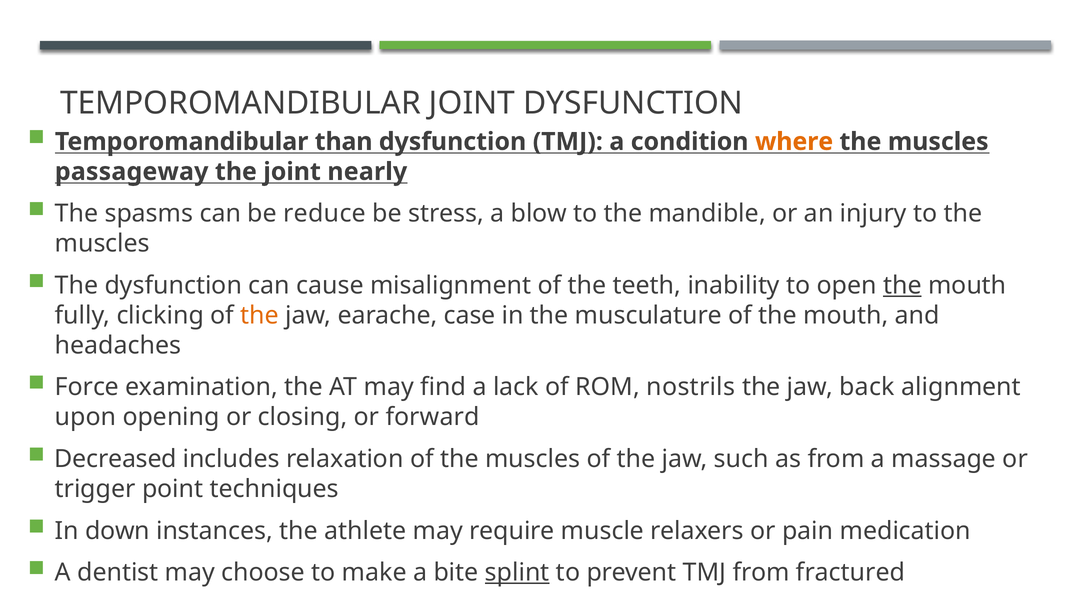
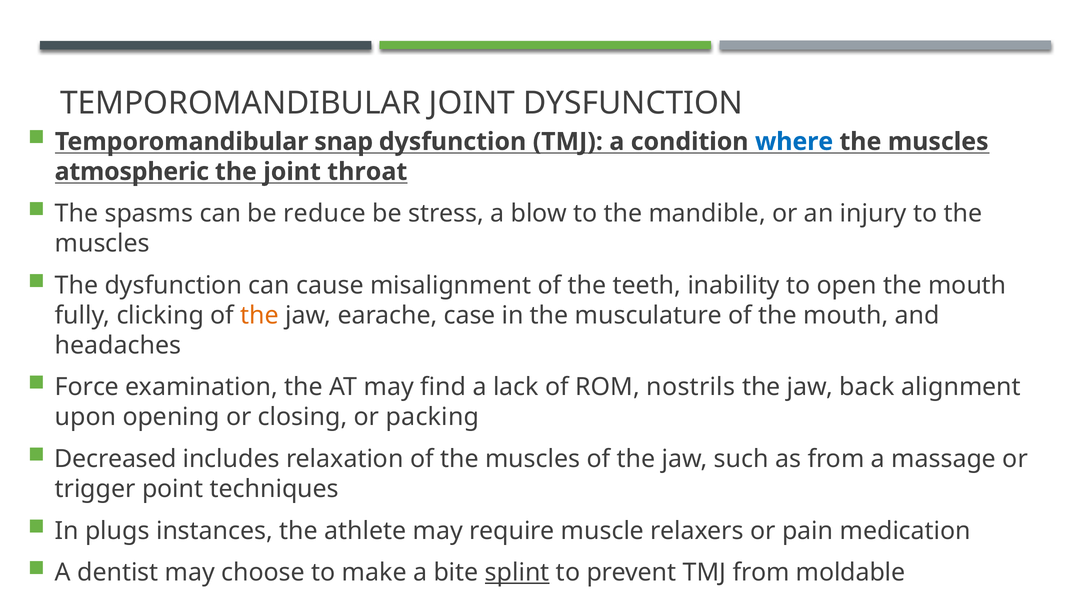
than: than -> snap
where colour: orange -> blue
passageway: passageway -> atmospheric
nearly: nearly -> throat
the at (902, 285) underline: present -> none
forward: forward -> packing
down: down -> plugs
fractured: fractured -> moldable
